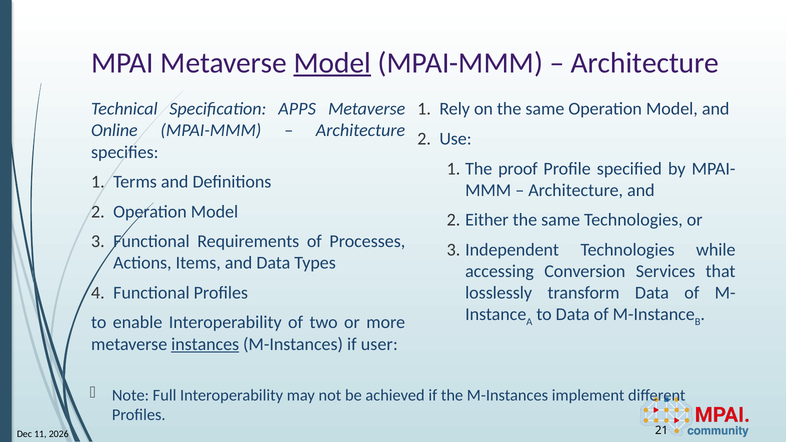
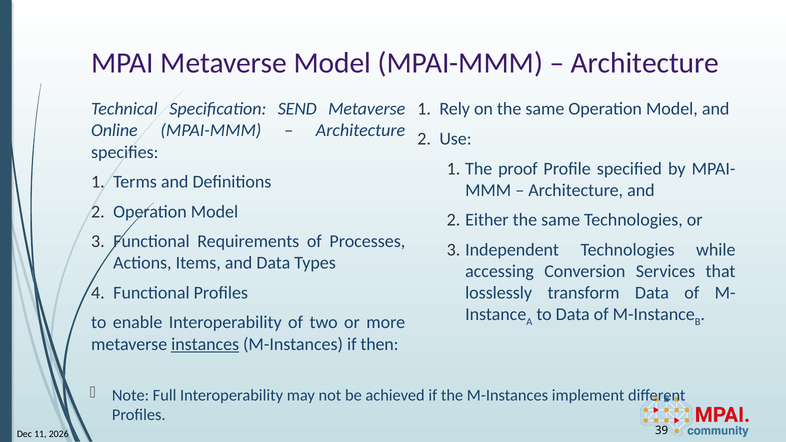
Model at (332, 63) underline: present -> none
APPS: APPS -> SEND
user: user -> then
21: 21 -> 39
